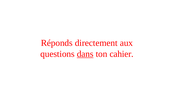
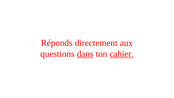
cahier underline: none -> present
